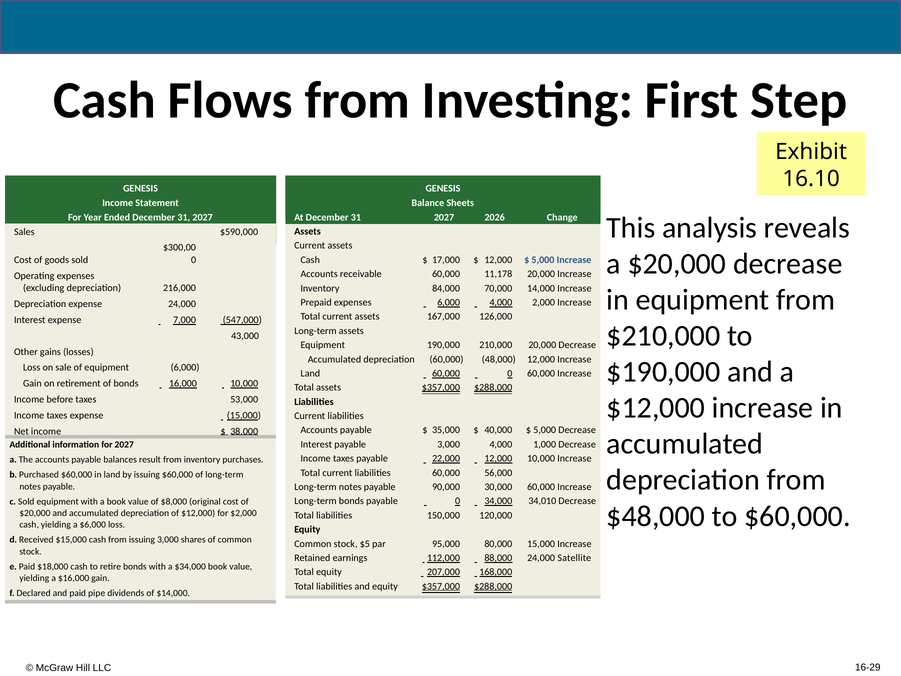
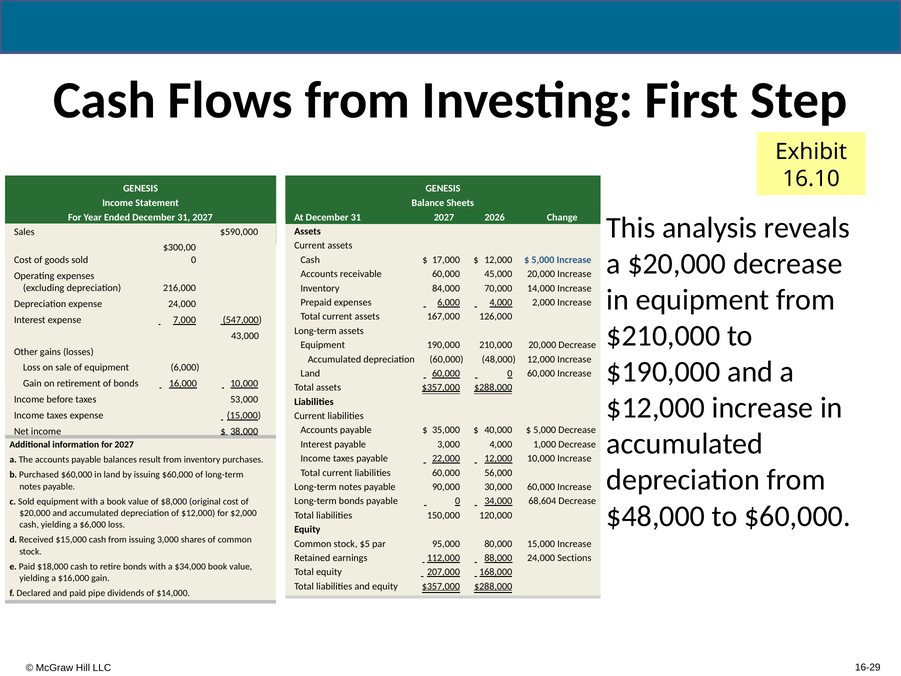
11,178: 11,178 -> 45,000
34,010: 34,010 -> 68,604
Satellite: Satellite -> Sections
